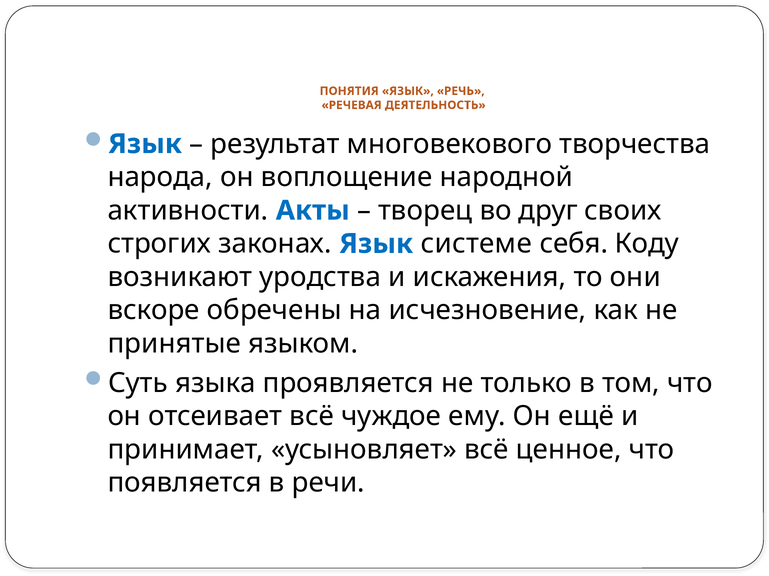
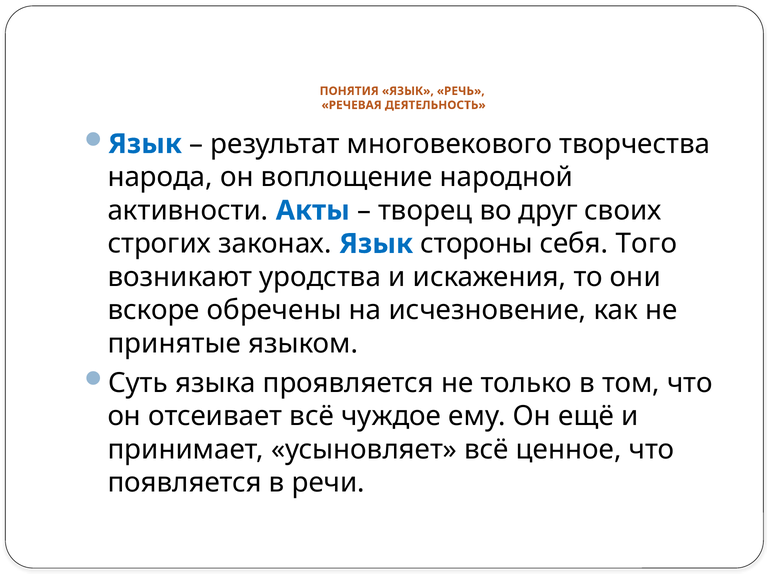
системе: системе -> стороны
Коду: Коду -> Того
